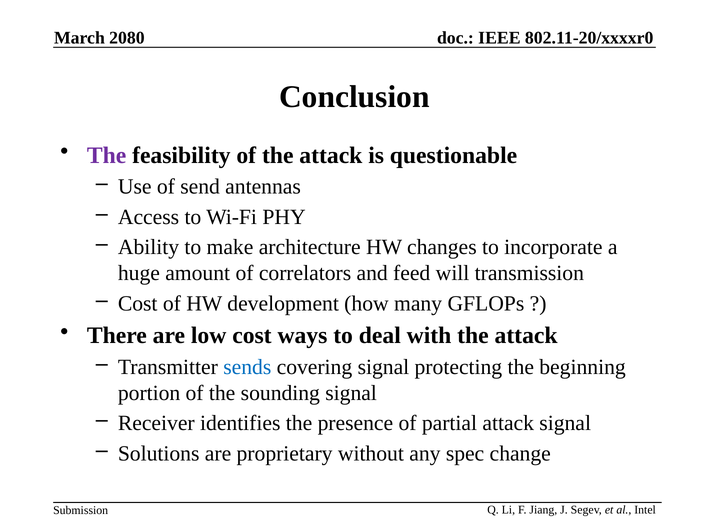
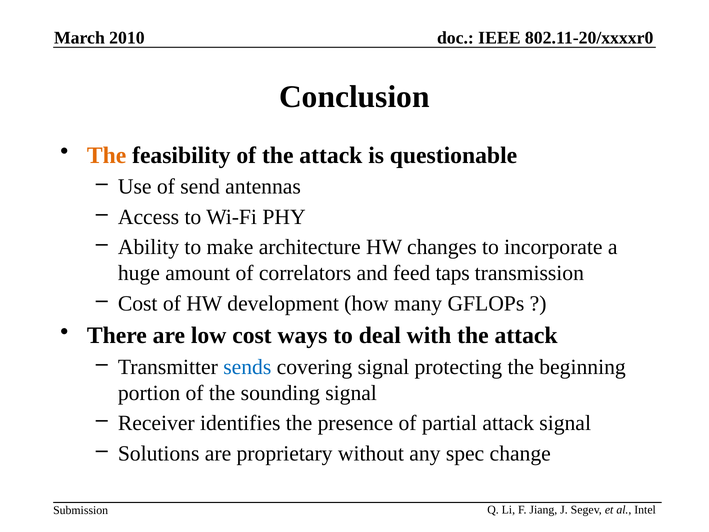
2080: 2080 -> 2010
The at (107, 155) colour: purple -> orange
will: will -> taps
